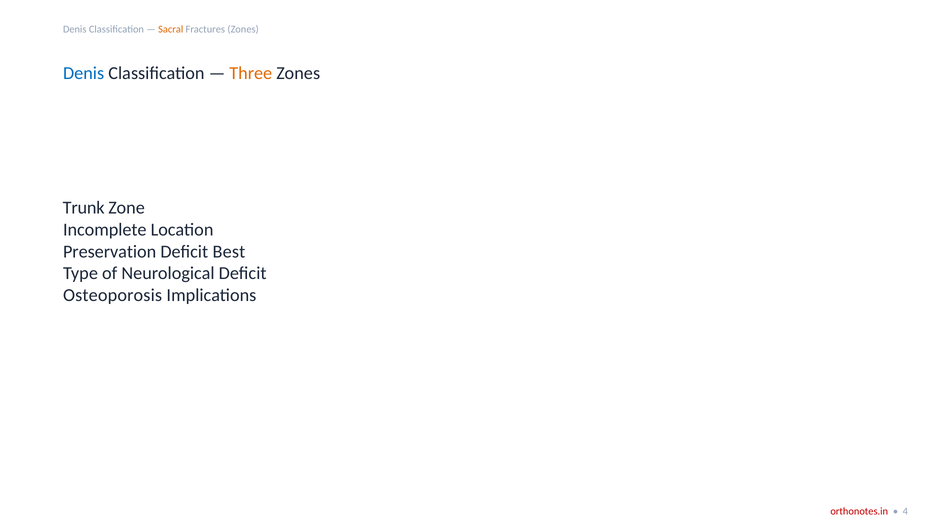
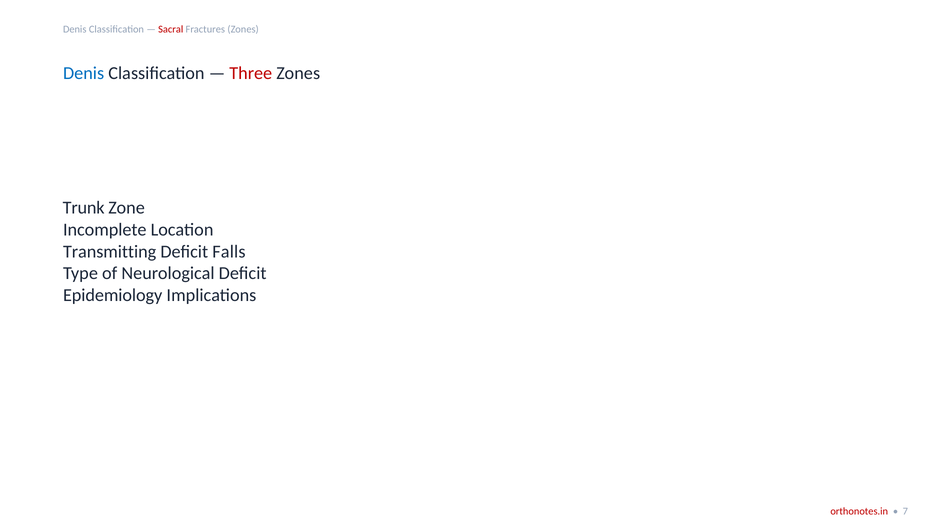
Sacral colour: orange -> red
Three colour: orange -> red
Preservation: Preservation -> Transmitting
Best: Best -> Falls
Osteoporosis: Osteoporosis -> Epidemiology
4: 4 -> 7
